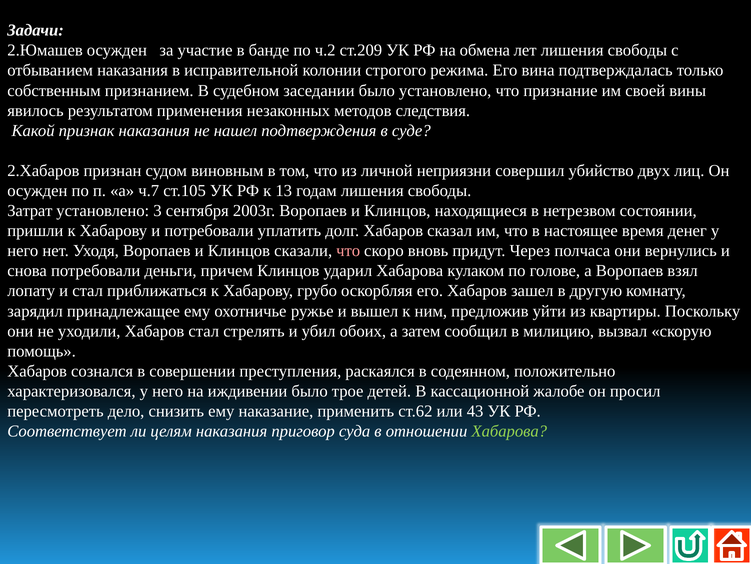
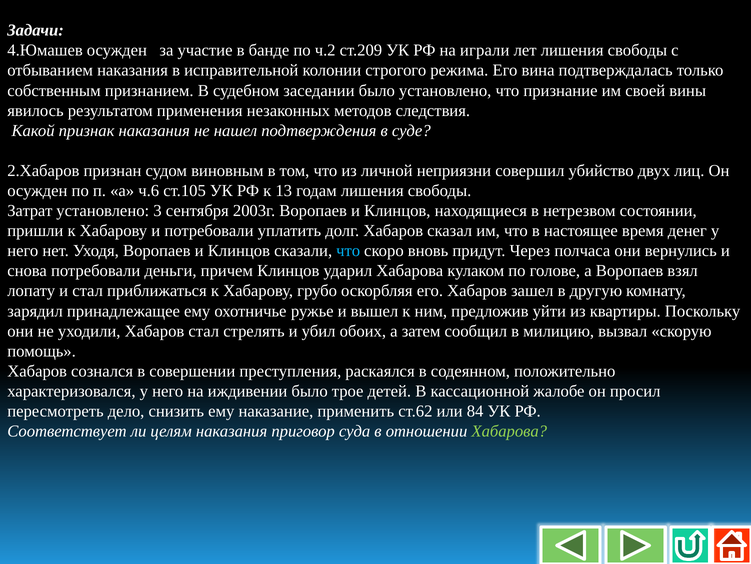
2.Юмашев: 2.Юмашев -> 4.Юмашев
обмена: обмена -> играли
ч.7: ч.7 -> ч.6
что at (348, 251) colour: pink -> light blue
43: 43 -> 84
